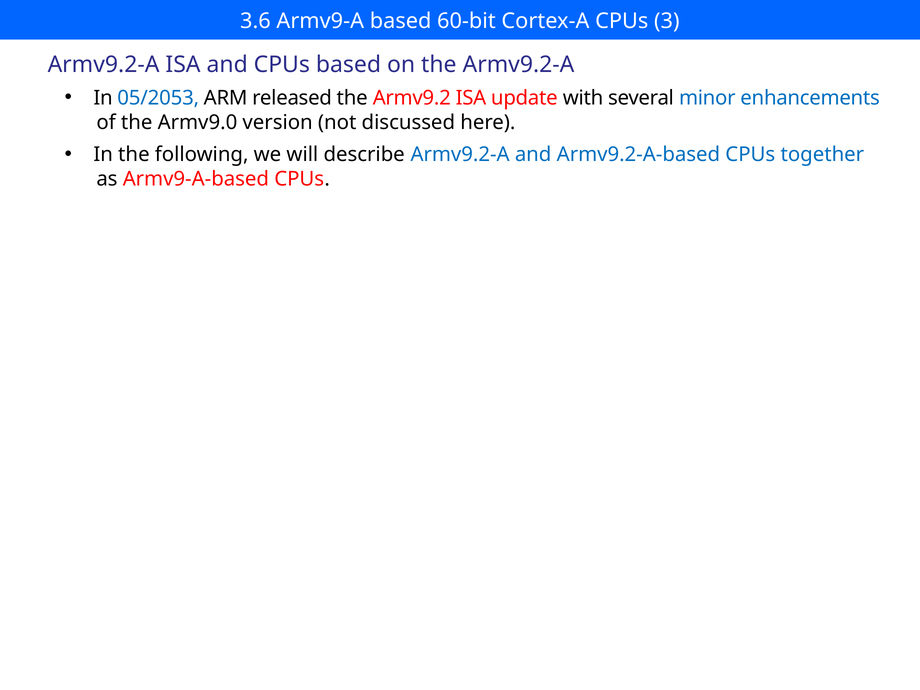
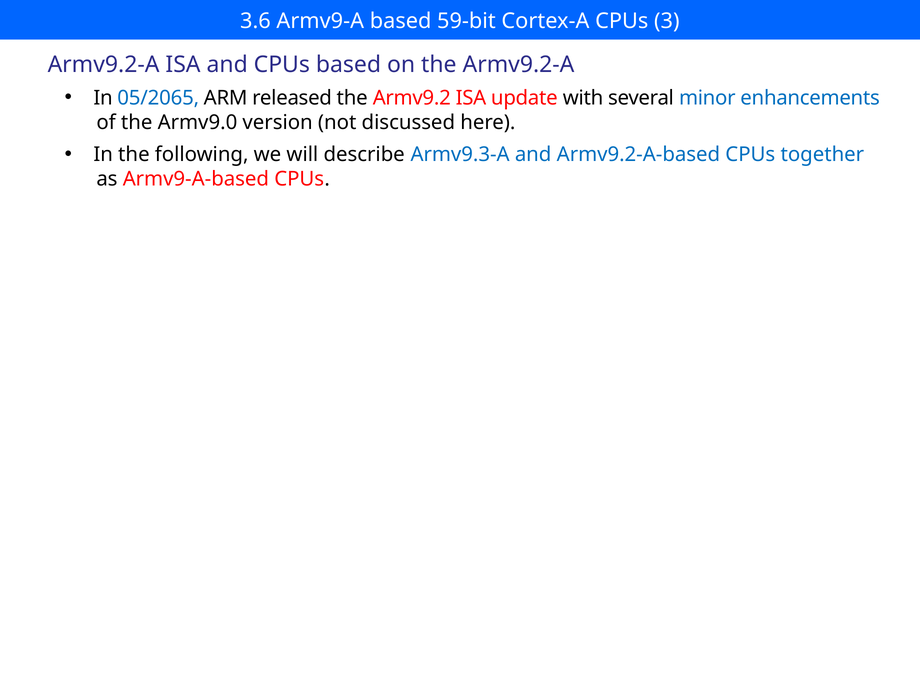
60-bit: 60-bit -> 59-bit
05/2053: 05/2053 -> 05/2065
describe Armv9.2-A: Armv9.2-A -> Armv9.3-A
